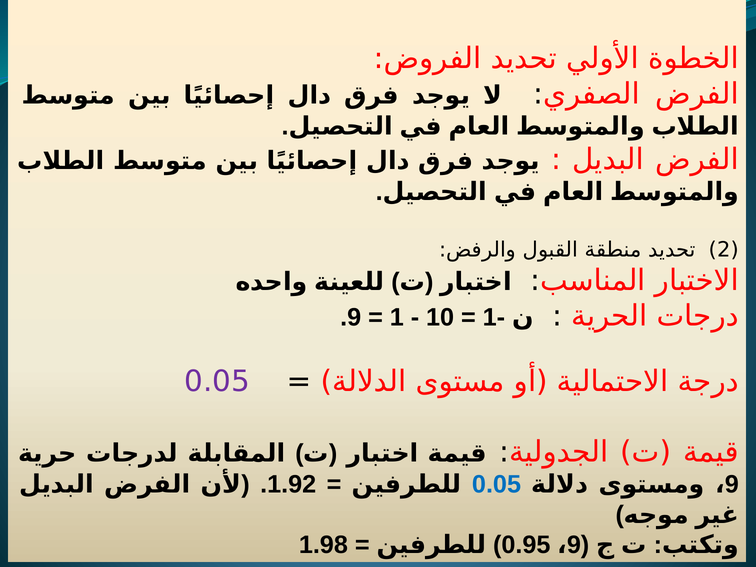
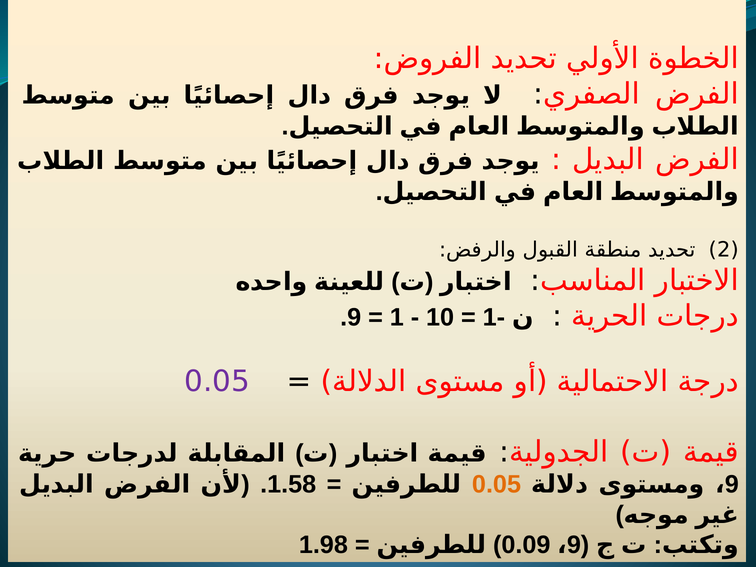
1.92: 1.92 -> 1.58
0.05 at (497, 484) colour: blue -> orange
0.95: 0.95 -> 0.09
